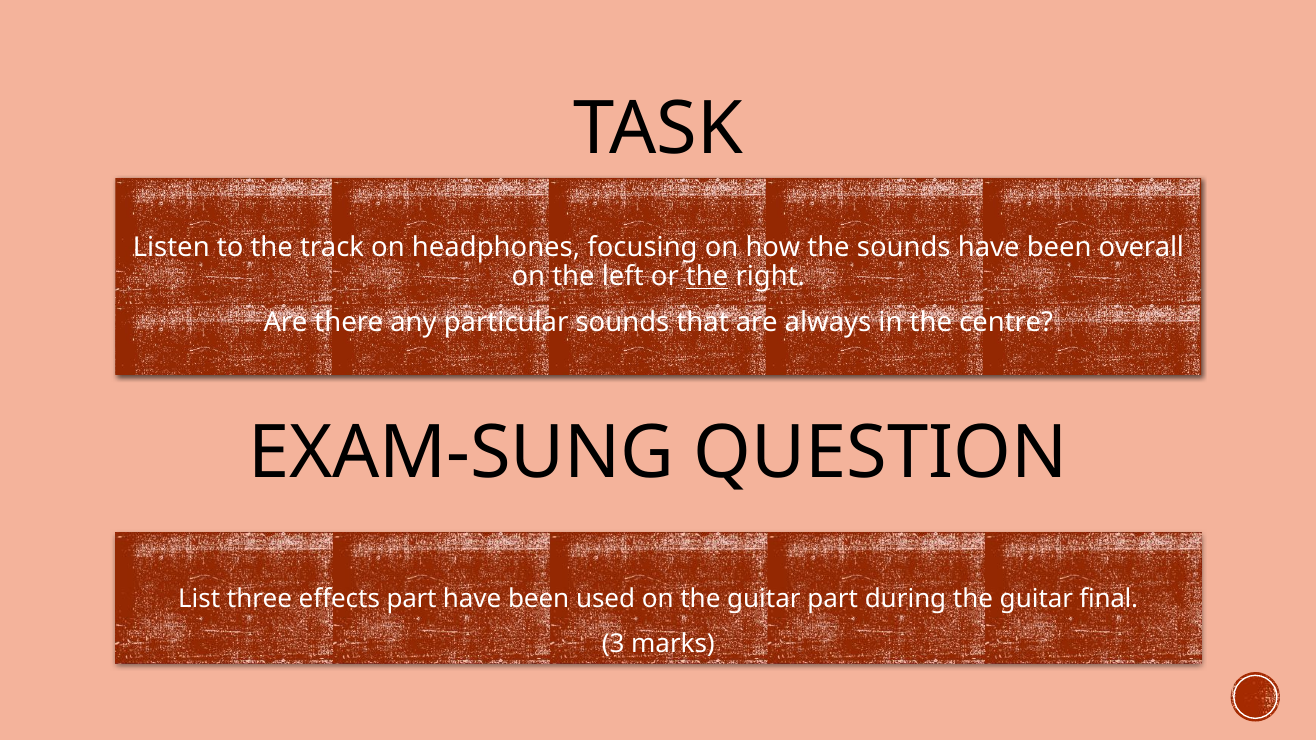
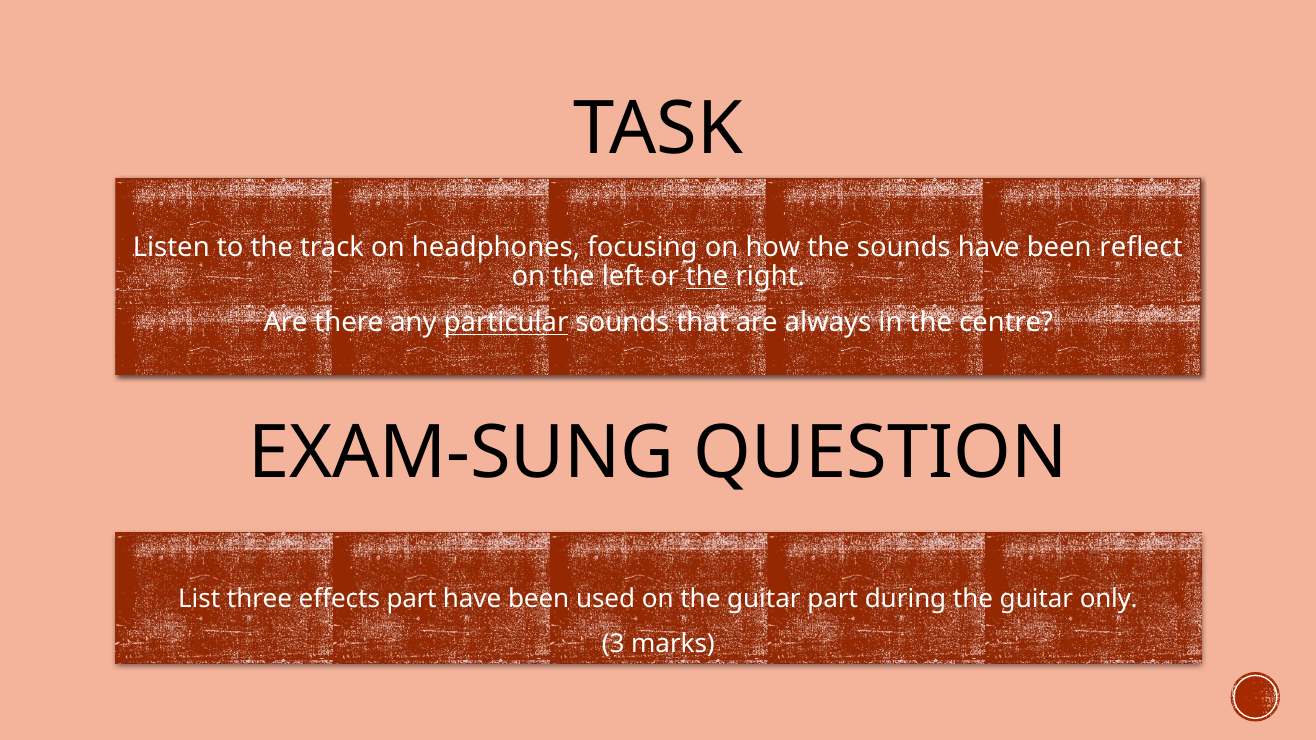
overall: overall -> reflect
particular underline: none -> present
final: final -> only
